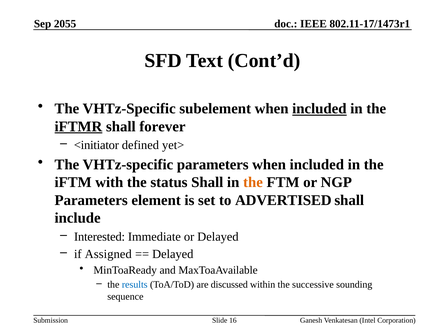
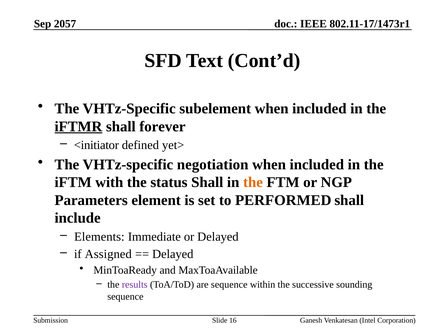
2055: 2055 -> 2057
included at (319, 109) underline: present -> none
VHTz-specific parameters: parameters -> negotiation
ADVERTISED: ADVERTISED -> PERFORMED
Interested: Interested -> Elements
results colour: blue -> purple
are discussed: discussed -> sequence
